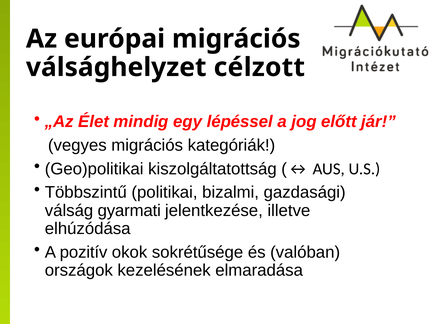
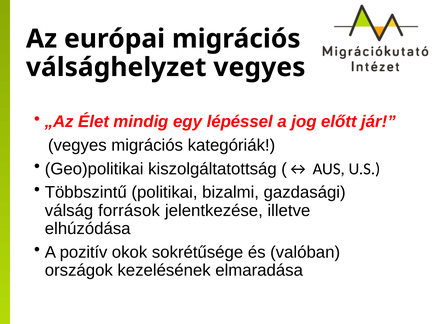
válsághelyzet célzott: célzott -> vegyes
gyarmati: gyarmati -> források
